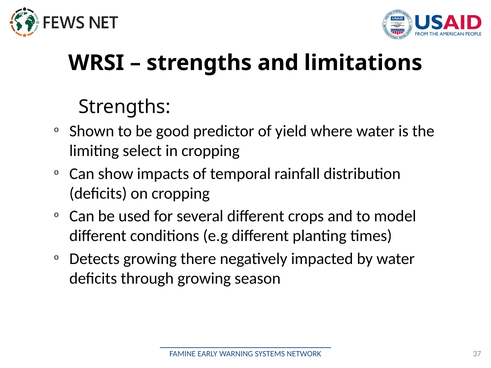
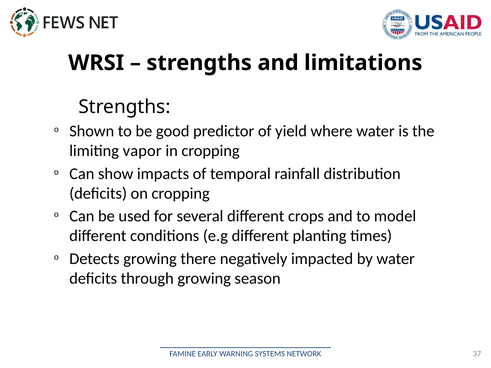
select: select -> vapor
